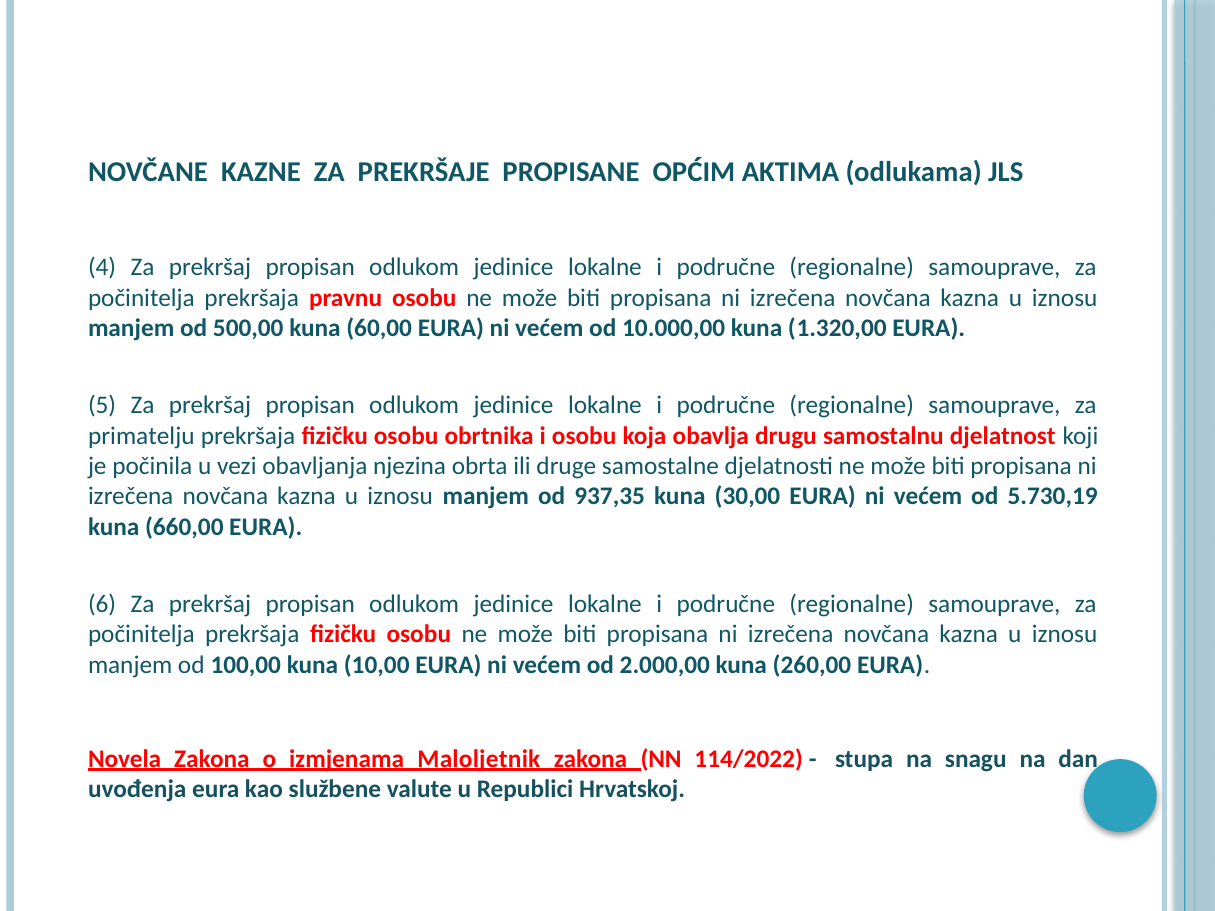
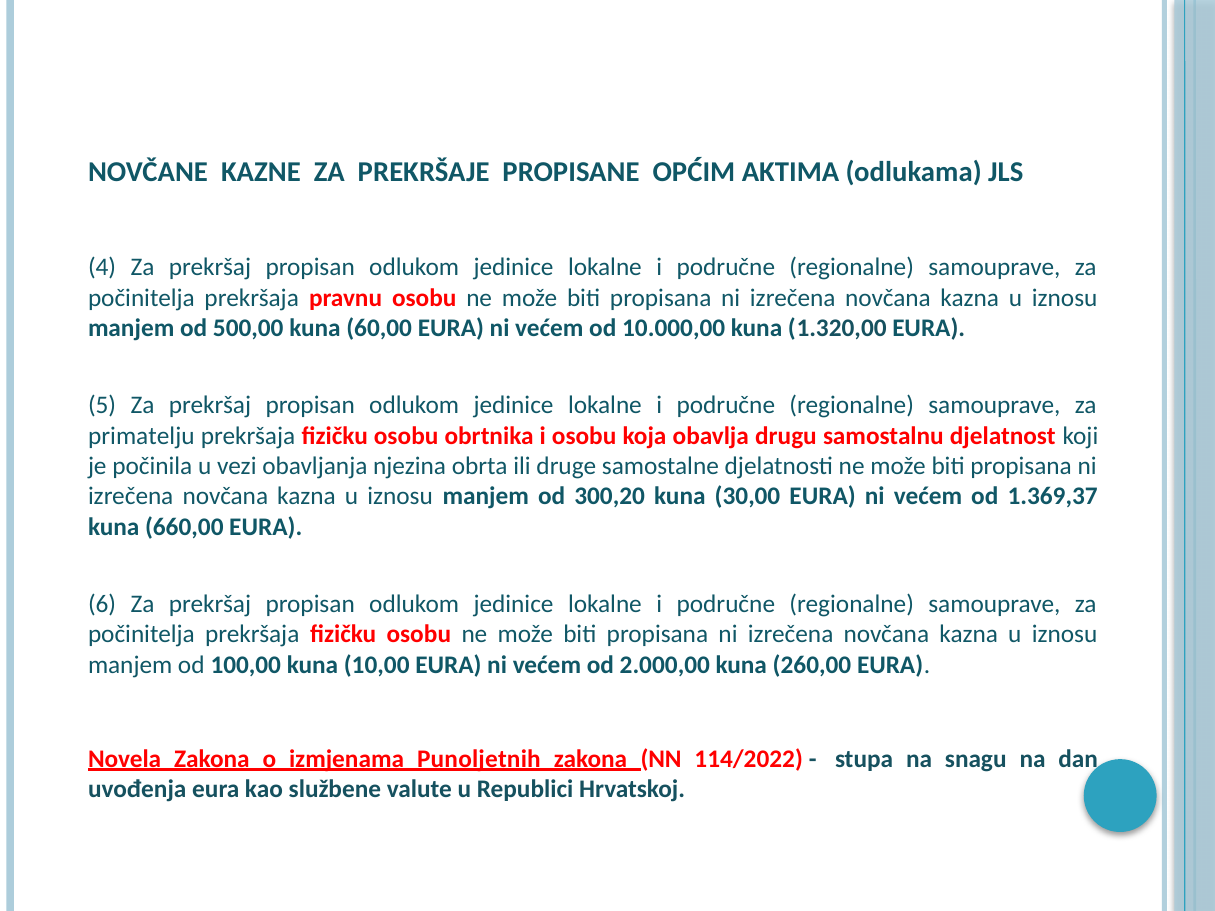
937,35: 937,35 -> 300,20
5.730,19: 5.730,19 -> 1.369,37
Maloljetnik: Maloljetnik -> Punoljetnih
